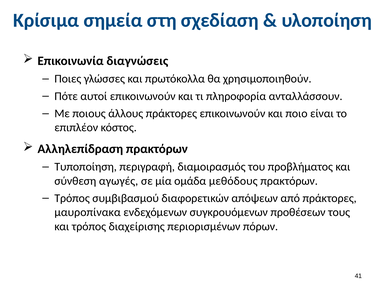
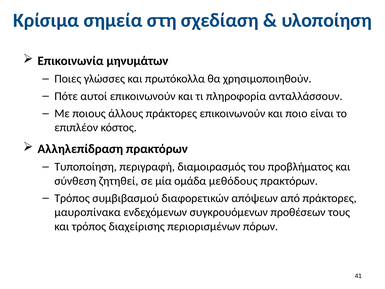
διαγνώσεις: διαγνώσεις -> μηνυμάτων
αγωγές: αγωγές -> ζητηθεί
